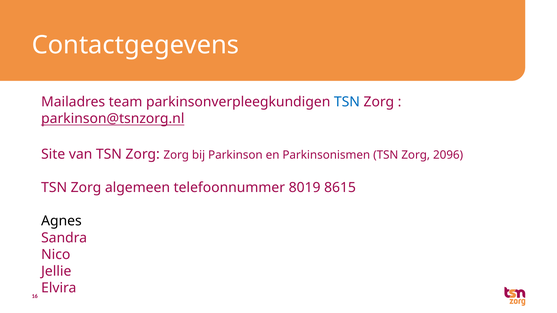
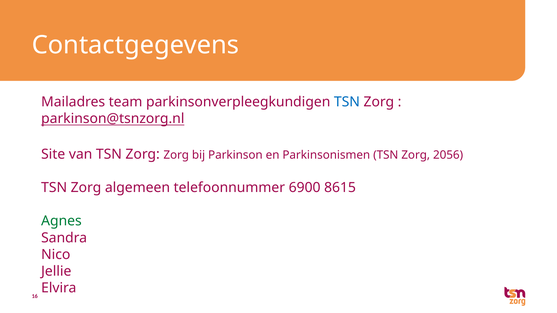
2096: 2096 -> 2056
8019: 8019 -> 6900
Agnes colour: black -> green
